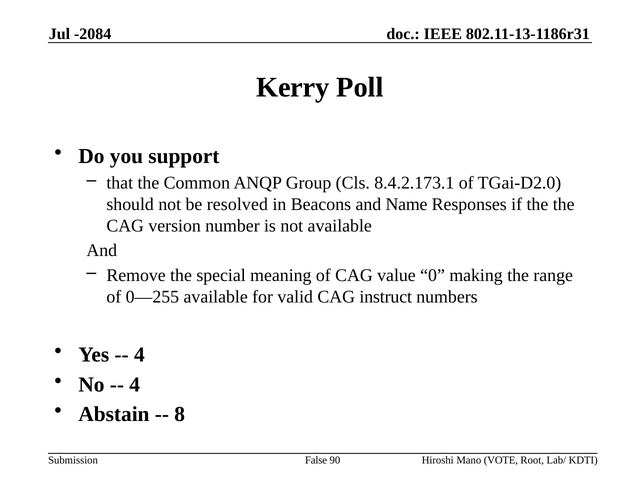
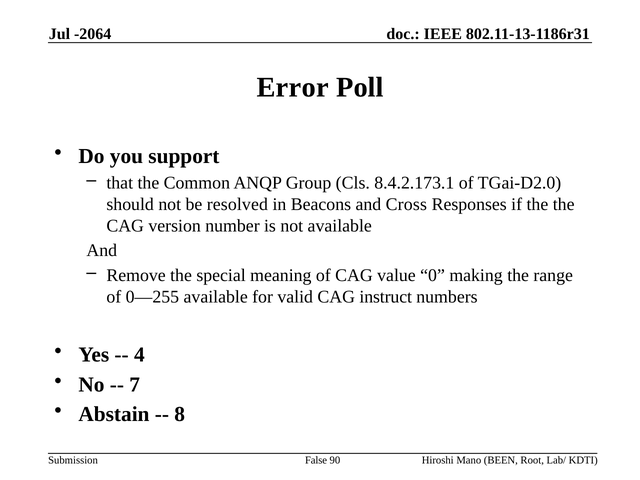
-2084: -2084 -> -2064
Kerry: Kerry -> Error
Name: Name -> Cross
4 at (135, 384): 4 -> 7
VOTE: VOTE -> BEEN
